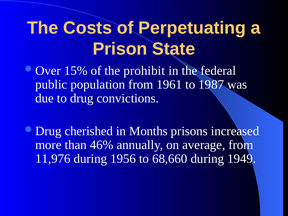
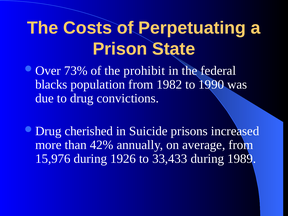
15%: 15% -> 73%
public: public -> blacks
1961: 1961 -> 1982
1987: 1987 -> 1990
Months: Months -> Suicide
46%: 46% -> 42%
11,976: 11,976 -> 15,976
1956: 1956 -> 1926
68,660: 68,660 -> 33,433
1949: 1949 -> 1989
